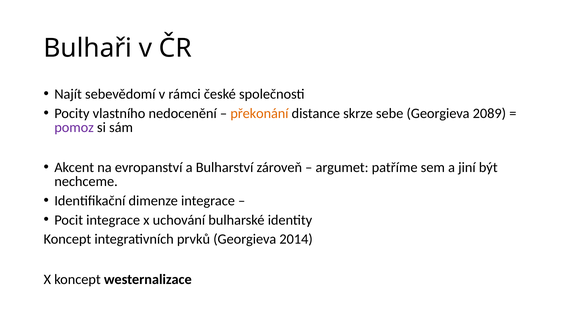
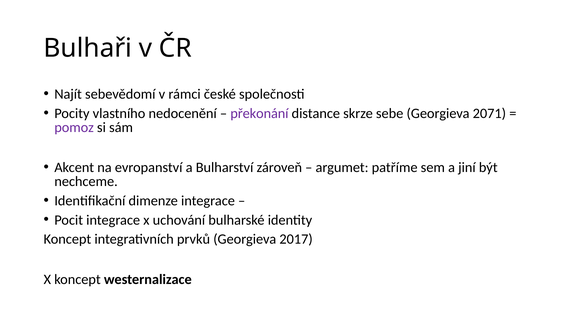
překonání colour: orange -> purple
2089: 2089 -> 2071
2014: 2014 -> 2017
